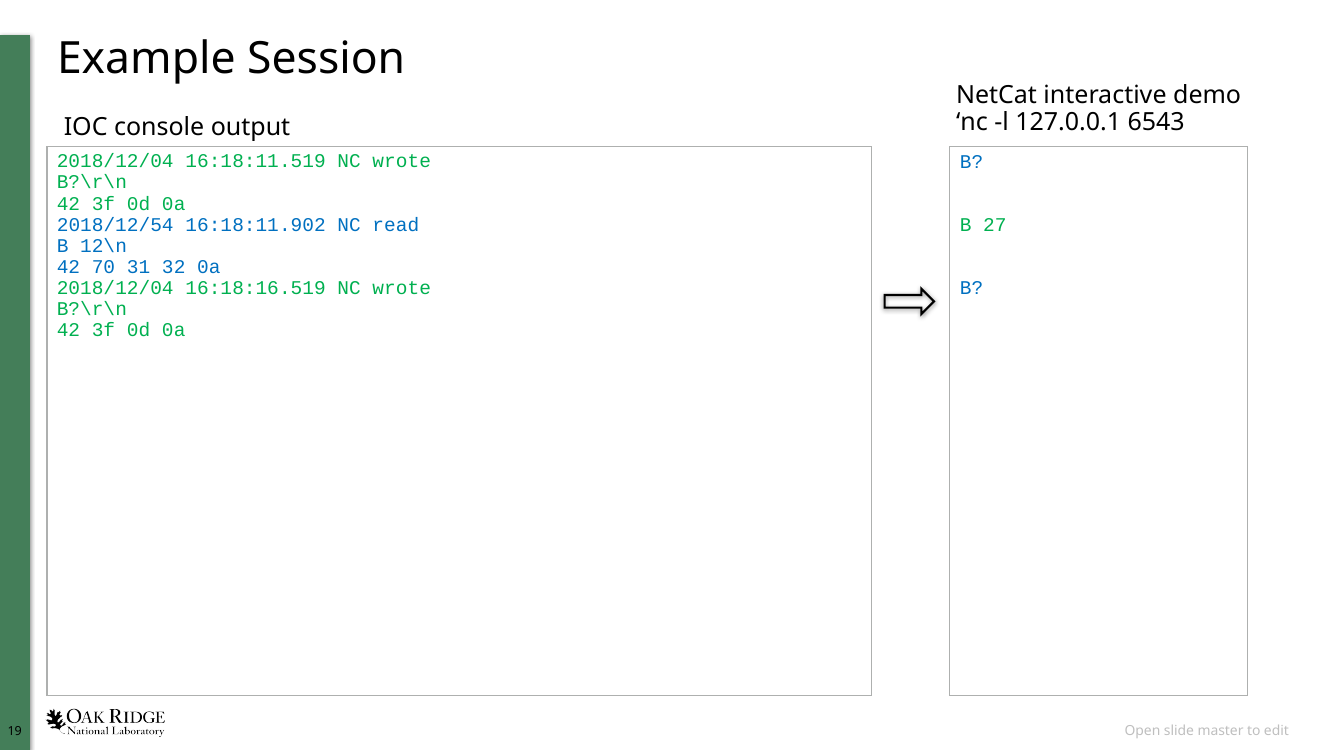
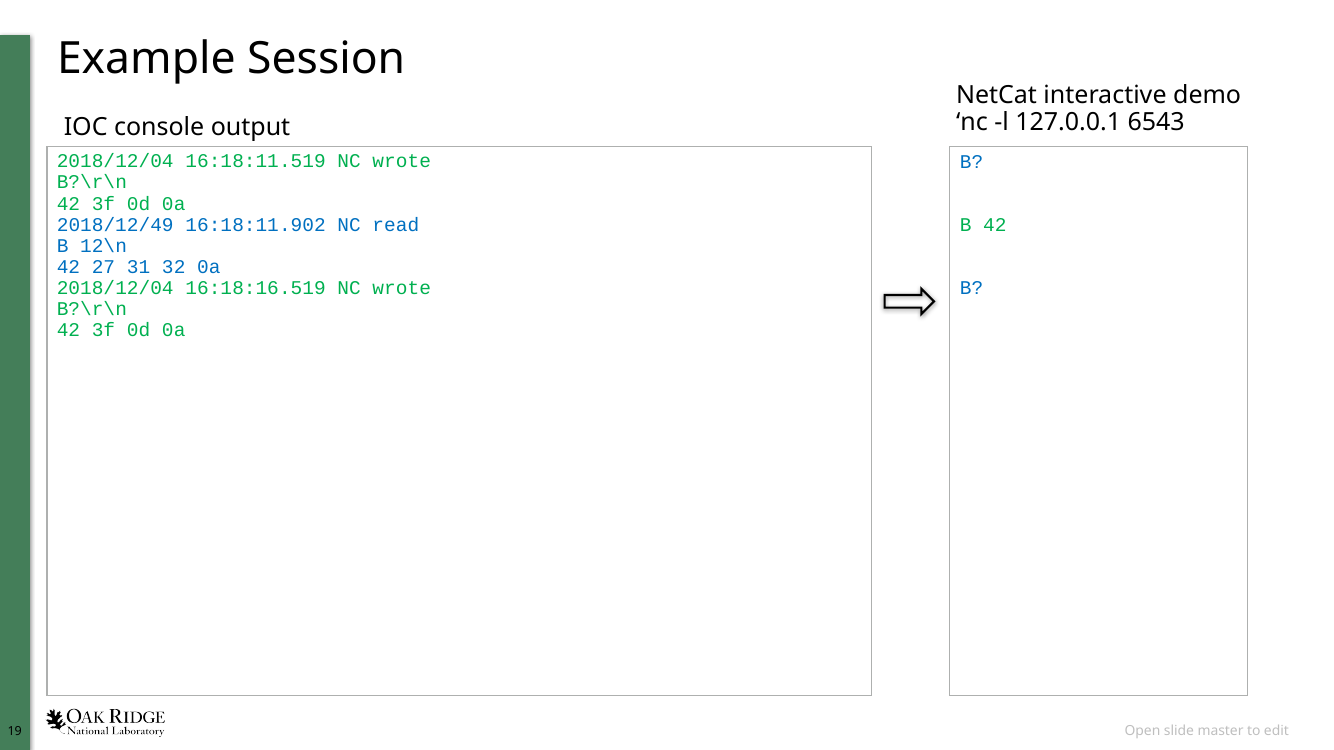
2018/12/54: 2018/12/54 -> 2018/12/49
B 27: 27 -> 42
70: 70 -> 27
